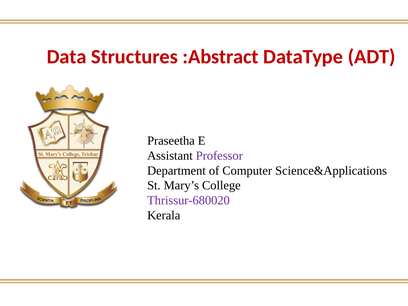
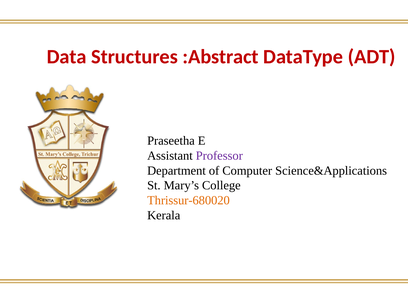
Thrissur-680020 colour: purple -> orange
